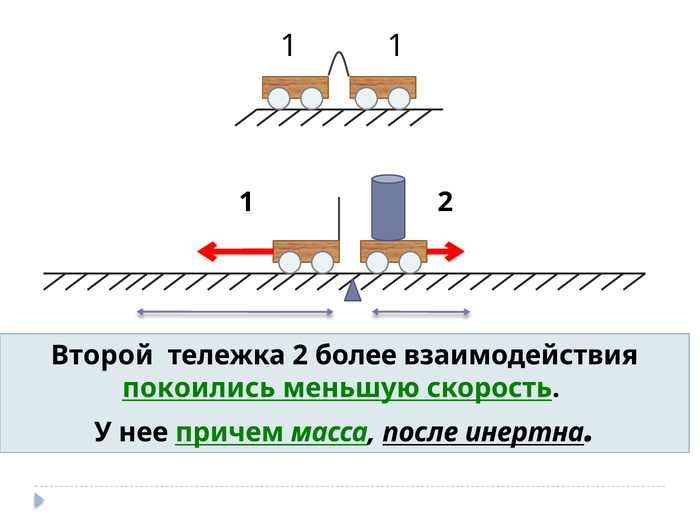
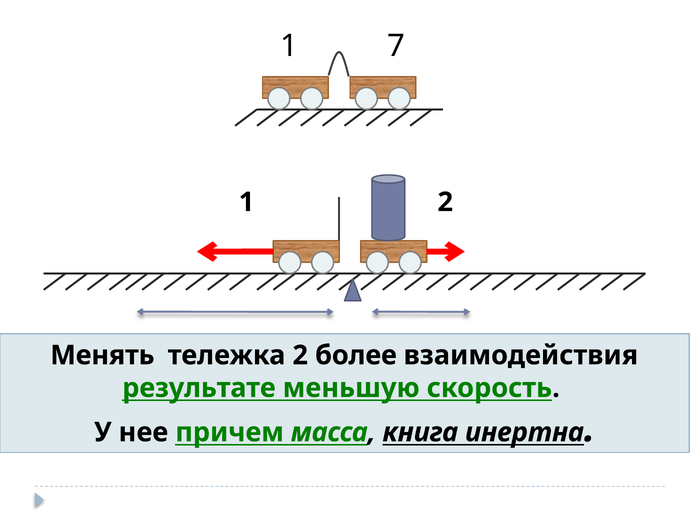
1 at (396, 46): 1 -> 7
Второй: Второй -> Менять
покоились: покоились -> результате
после: после -> книга
